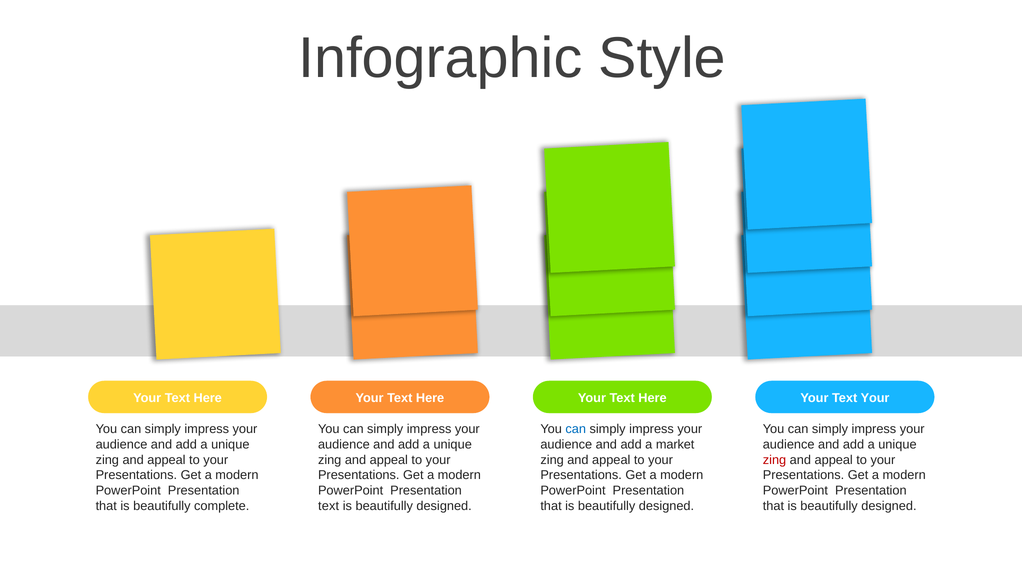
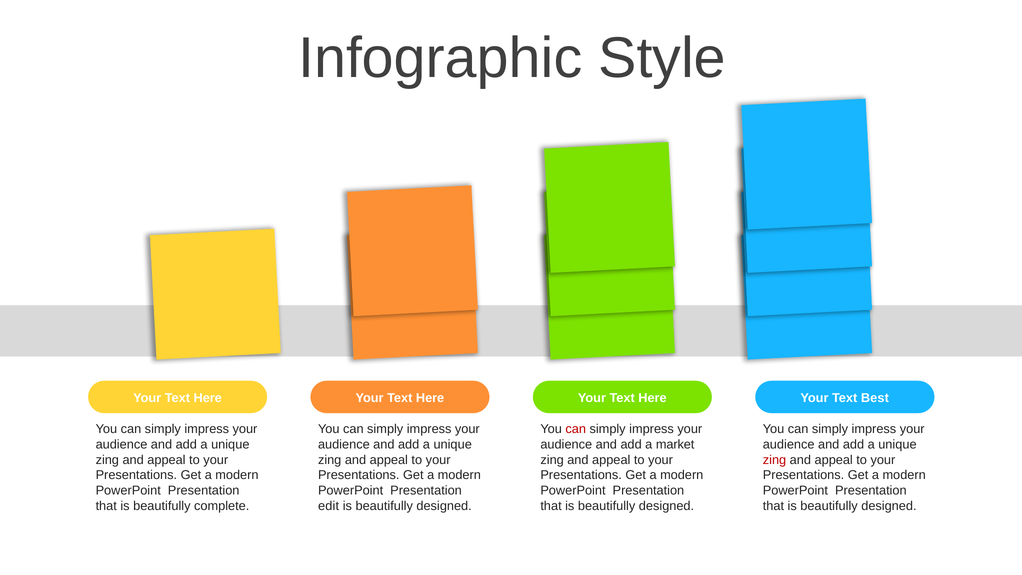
Text Your: Your -> Best
can at (576, 429) colour: blue -> red
text at (329, 506): text -> edit
